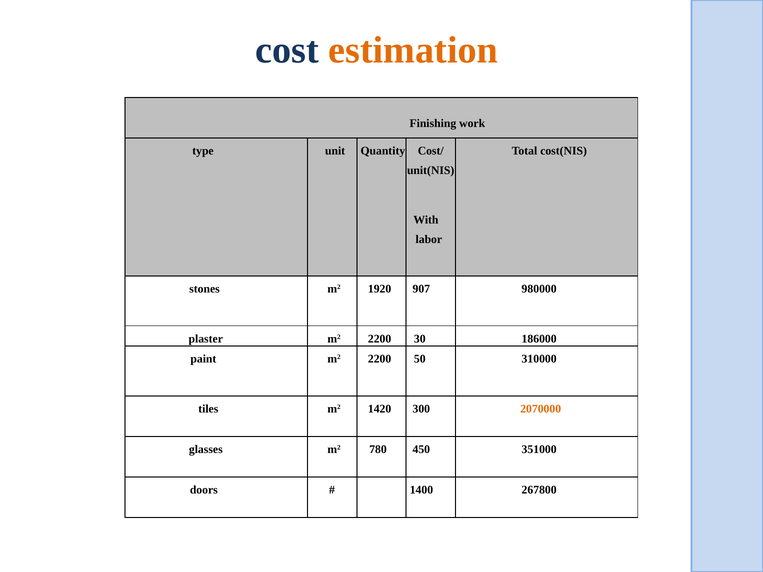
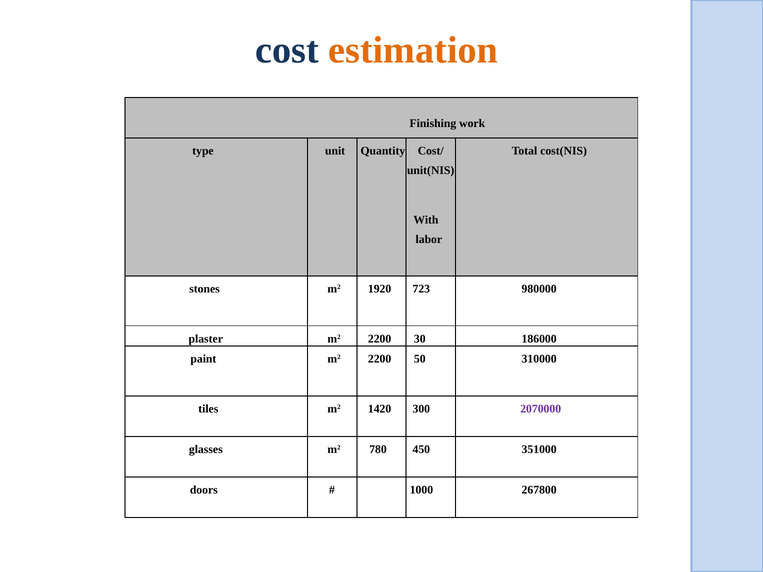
907: 907 -> 723
2070000 colour: orange -> purple
1400: 1400 -> 1000
